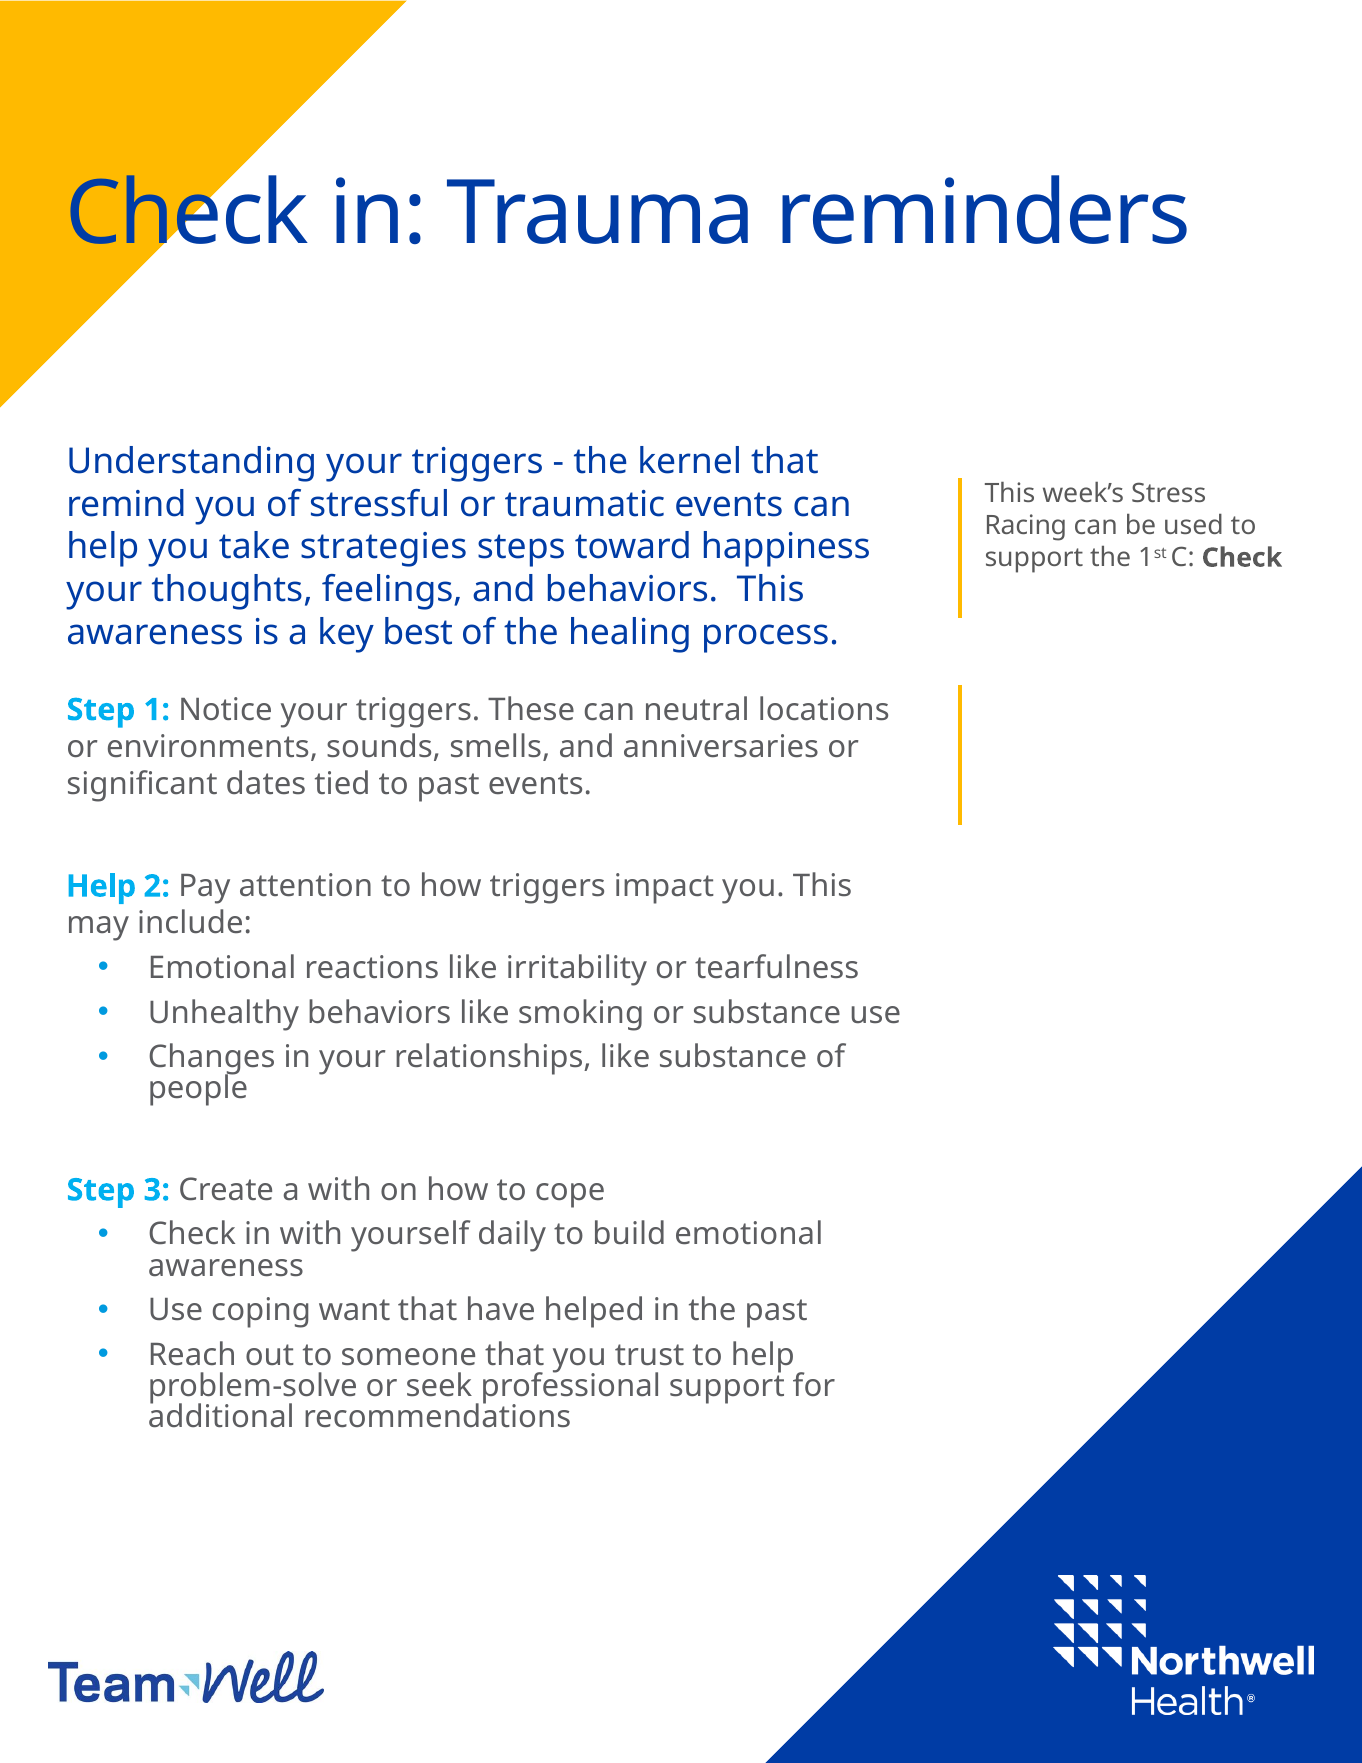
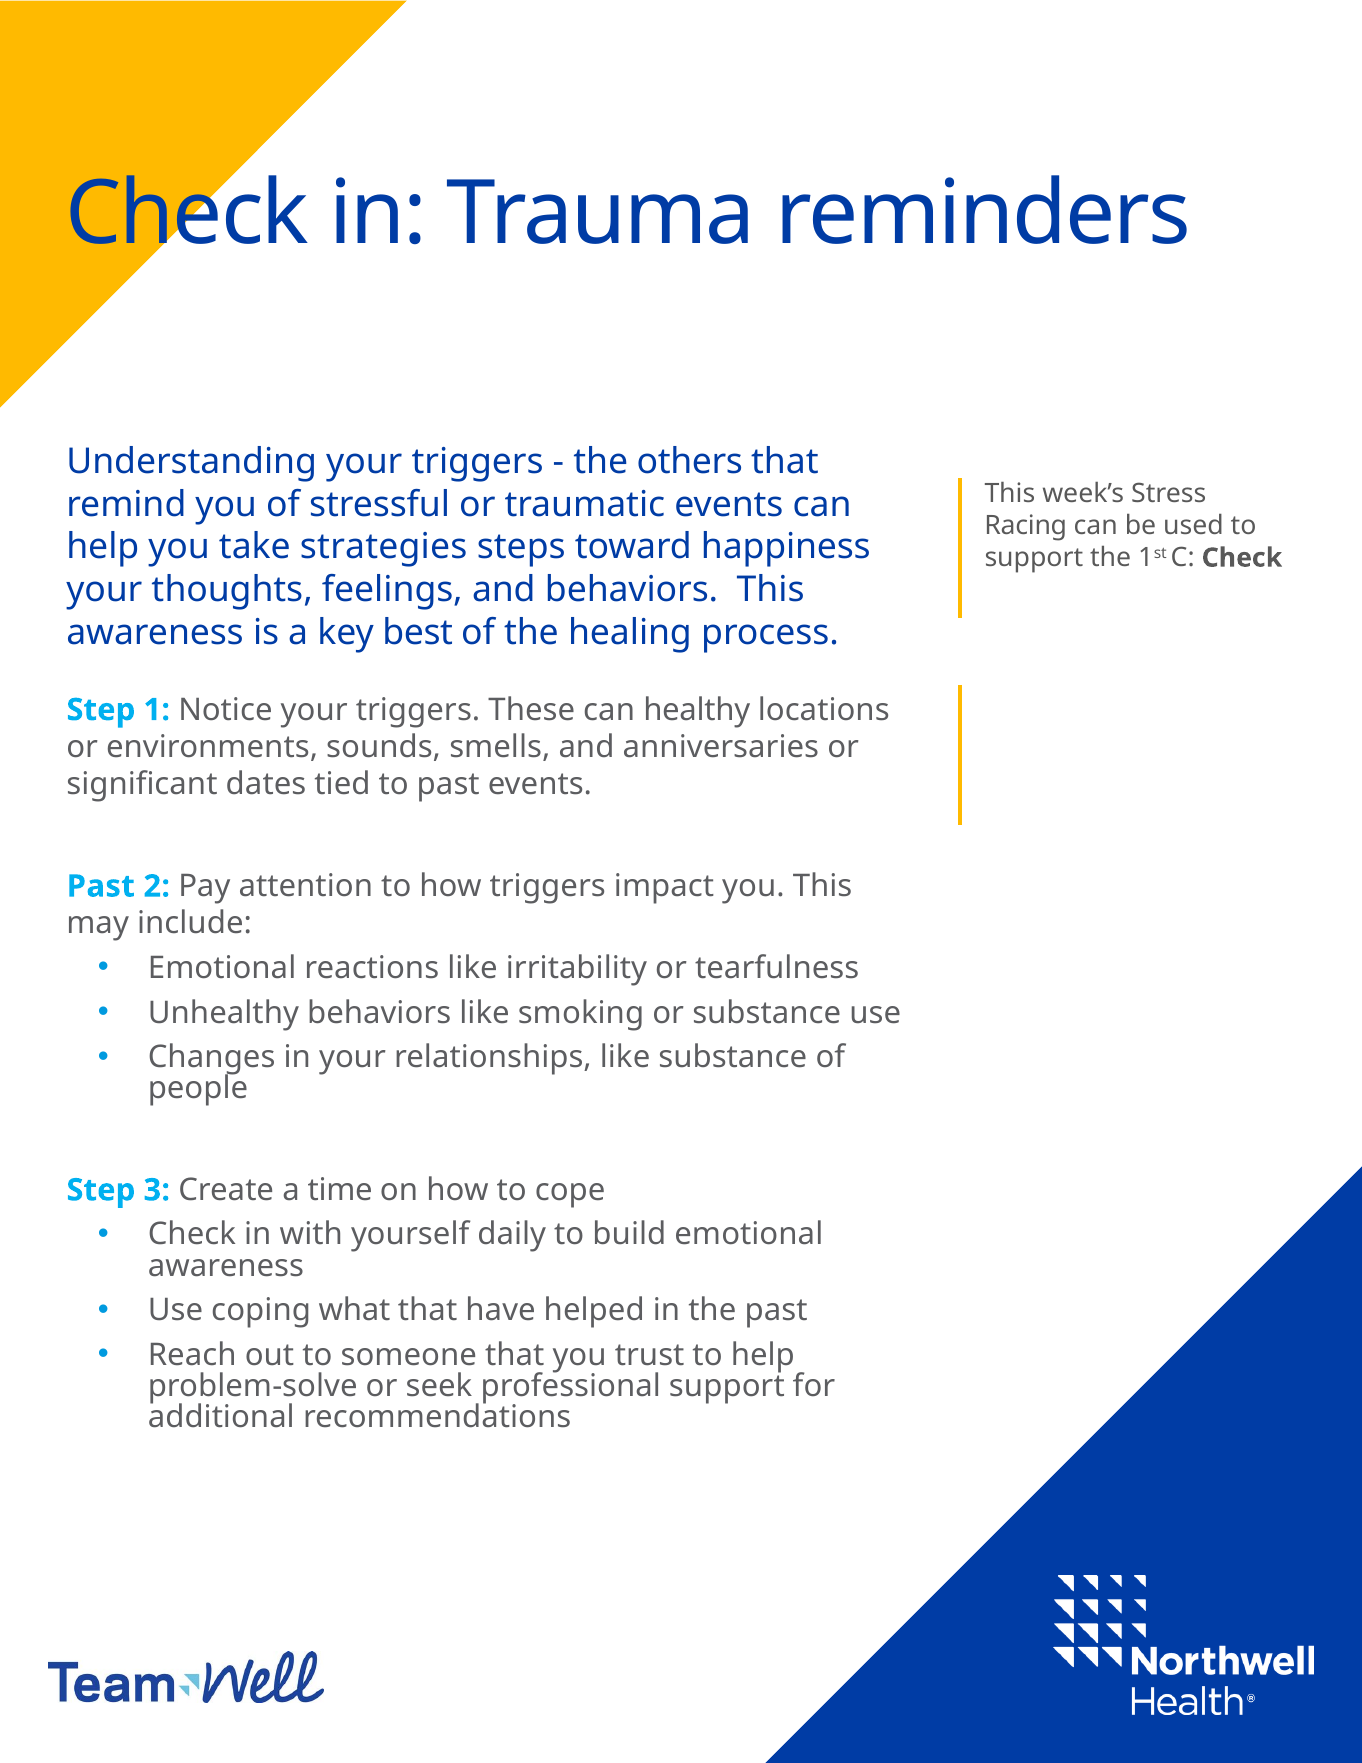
kernel: kernel -> others
neutral: neutral -> healthy
Help at (101, 886): Help -> Past
a with: with -> time
want: want -> what
